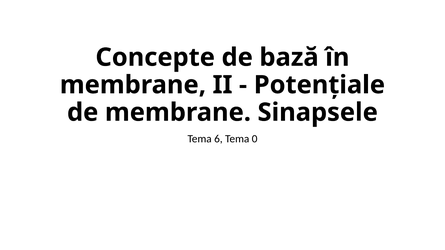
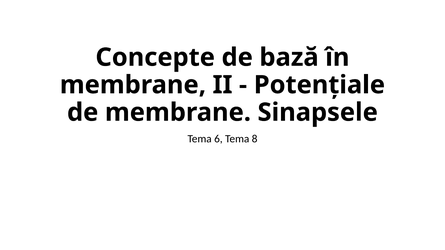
0: 0 -> 8
